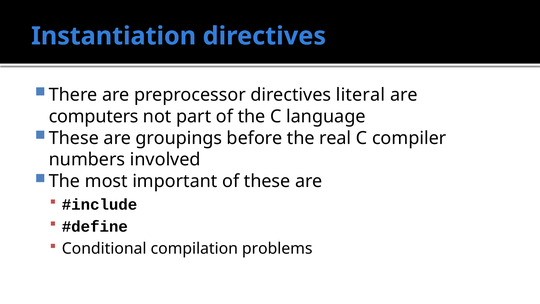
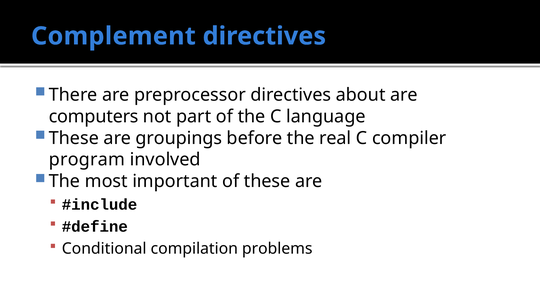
Instantiation: Instantiation -> Complement
literal: literal -> about
numbers: numbers -> program
